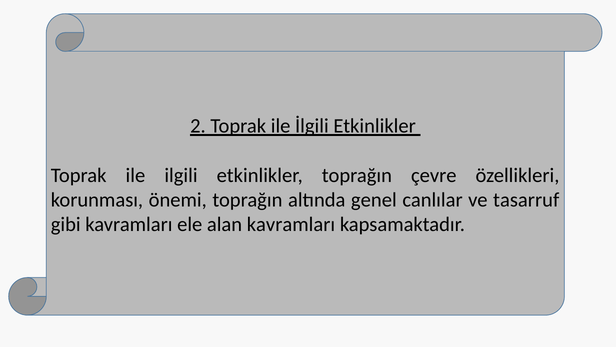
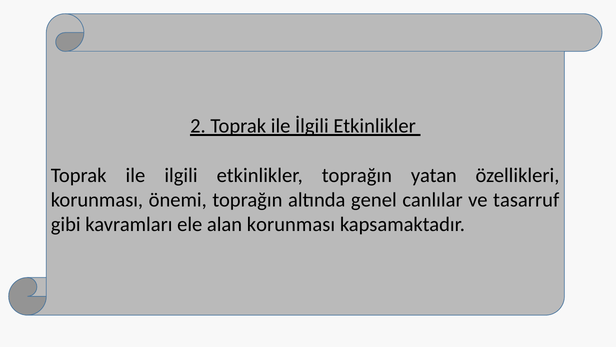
çevre: çevre -> yatan
alan kavramları: kavramları -> korunması
